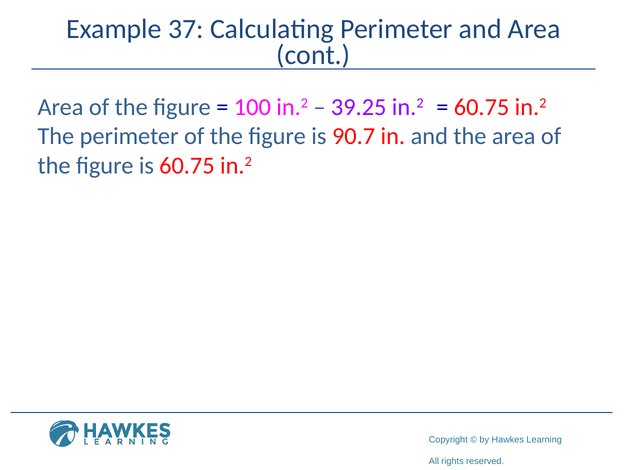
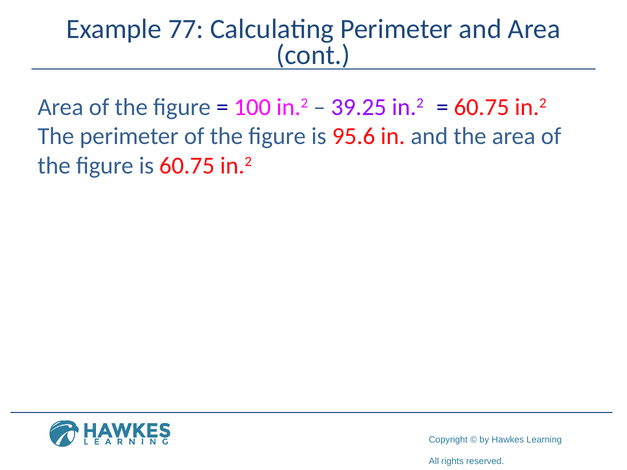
37: 37 -> 77
90.7: 90.7 -> 95.6
